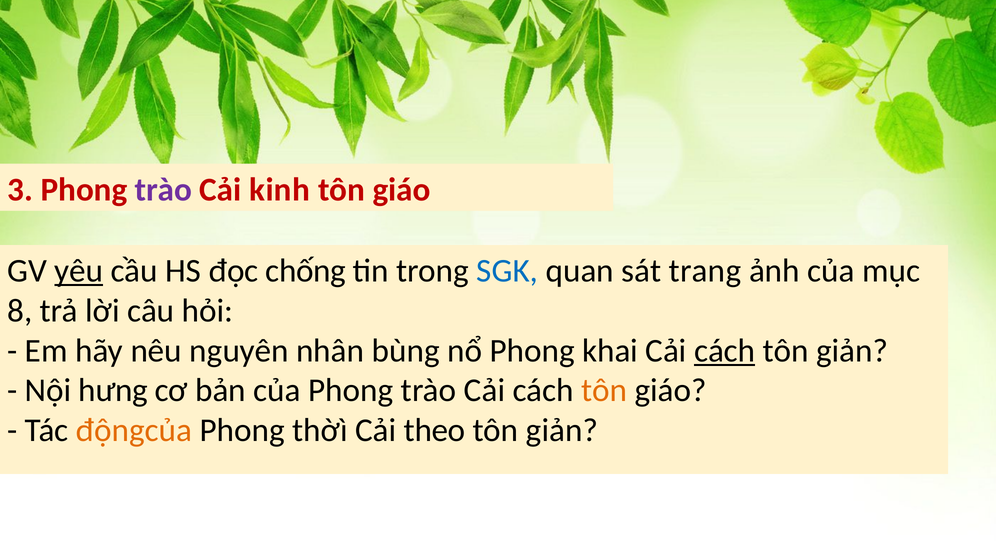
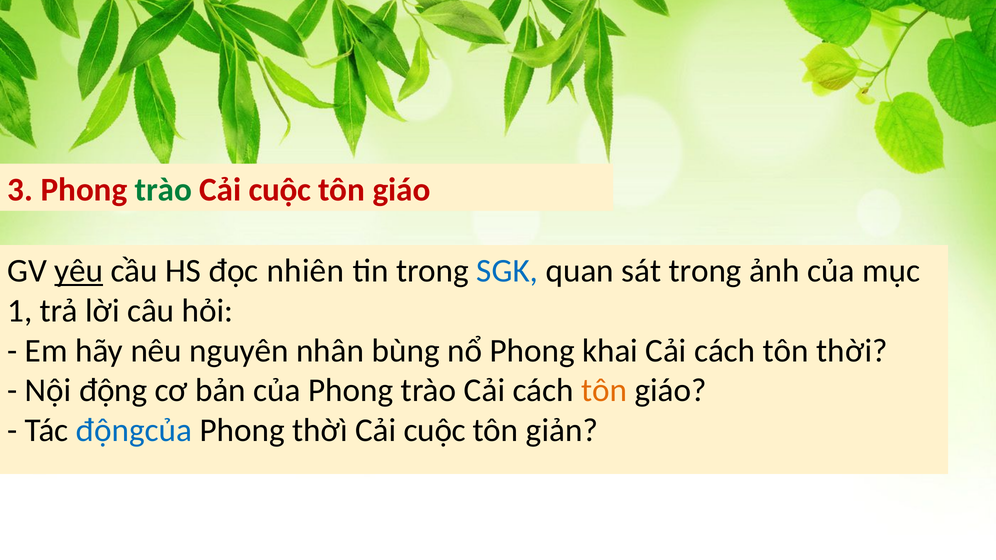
trào at (163, 190) colour: purple -> green
kinh at (280, 190): kinh -> cuộc
chống: chống -> nhiên
sát trang: trang -> trong
8: 8 -> 1
cách at (725, 351) underline: present -> none
giản at (852, 351): giản -> thời
hưng: hưng -> động
độngcủa colour: orange -> blue
theo at (435, 430): theo -> cuộc
